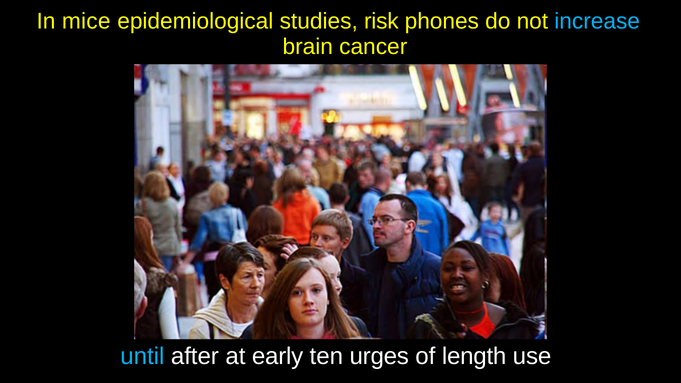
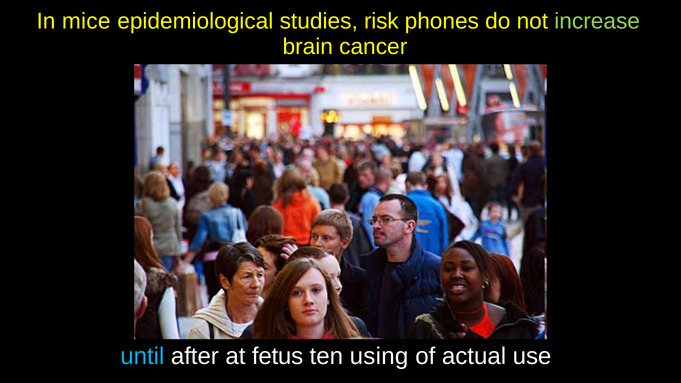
increase colour: light blue -> light green
early: early -> fetus
urges: urges -> using
length: length -> actual
